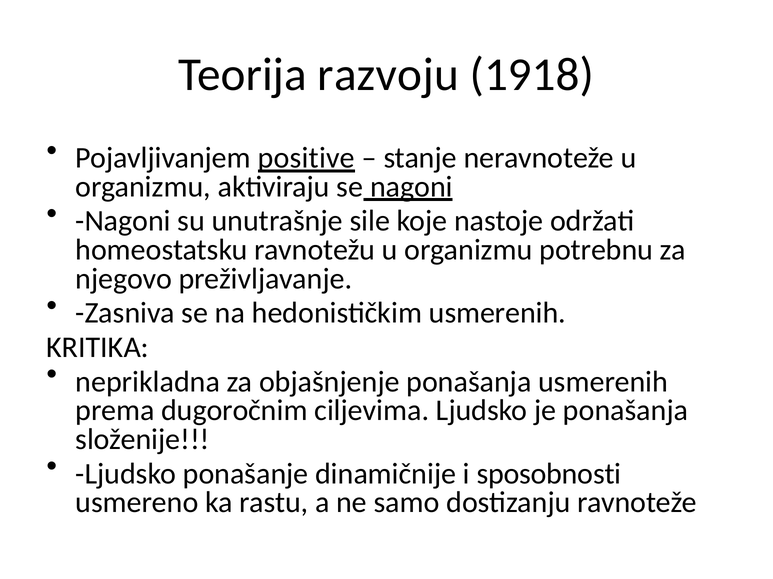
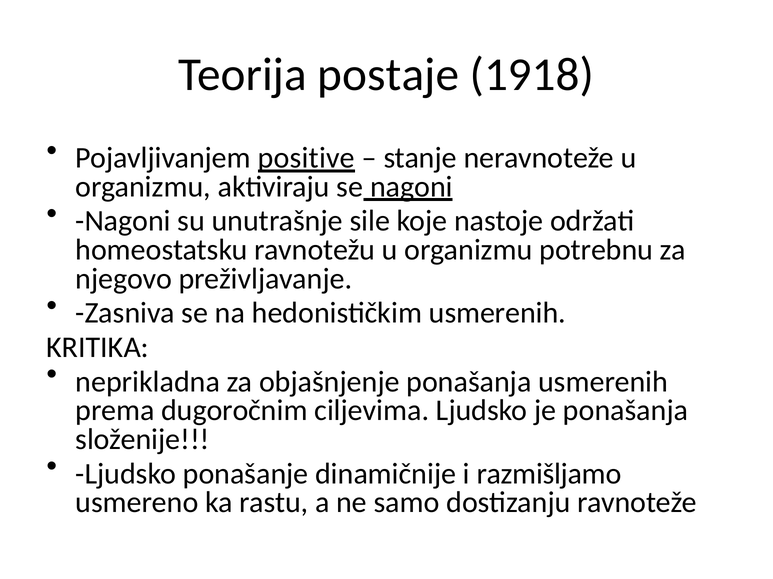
razvoju: razvoju -> postaje
sposobnosti: sposobnosti -> razmišljamo
